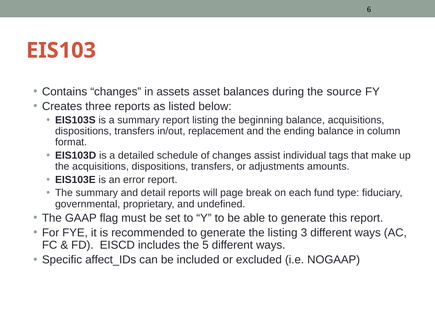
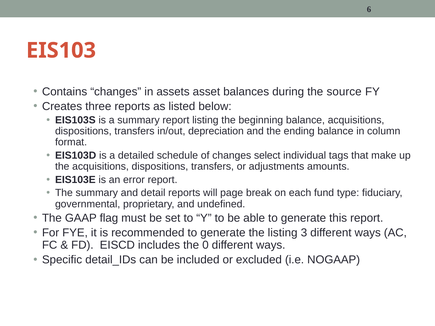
replacement: replacement -> depreciation
assist: assist -> select
5: 5 -> 0
affect_IDs: affect_IDs -> detail_IDs
